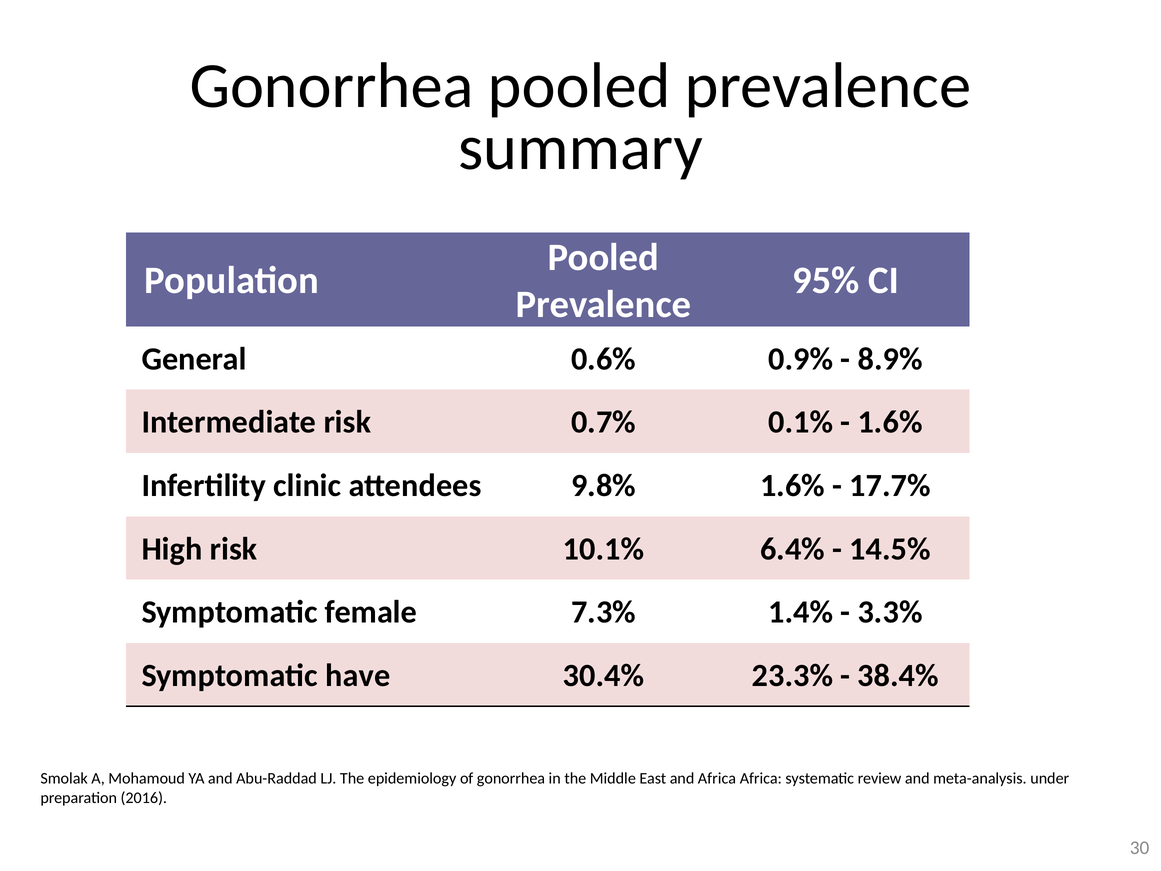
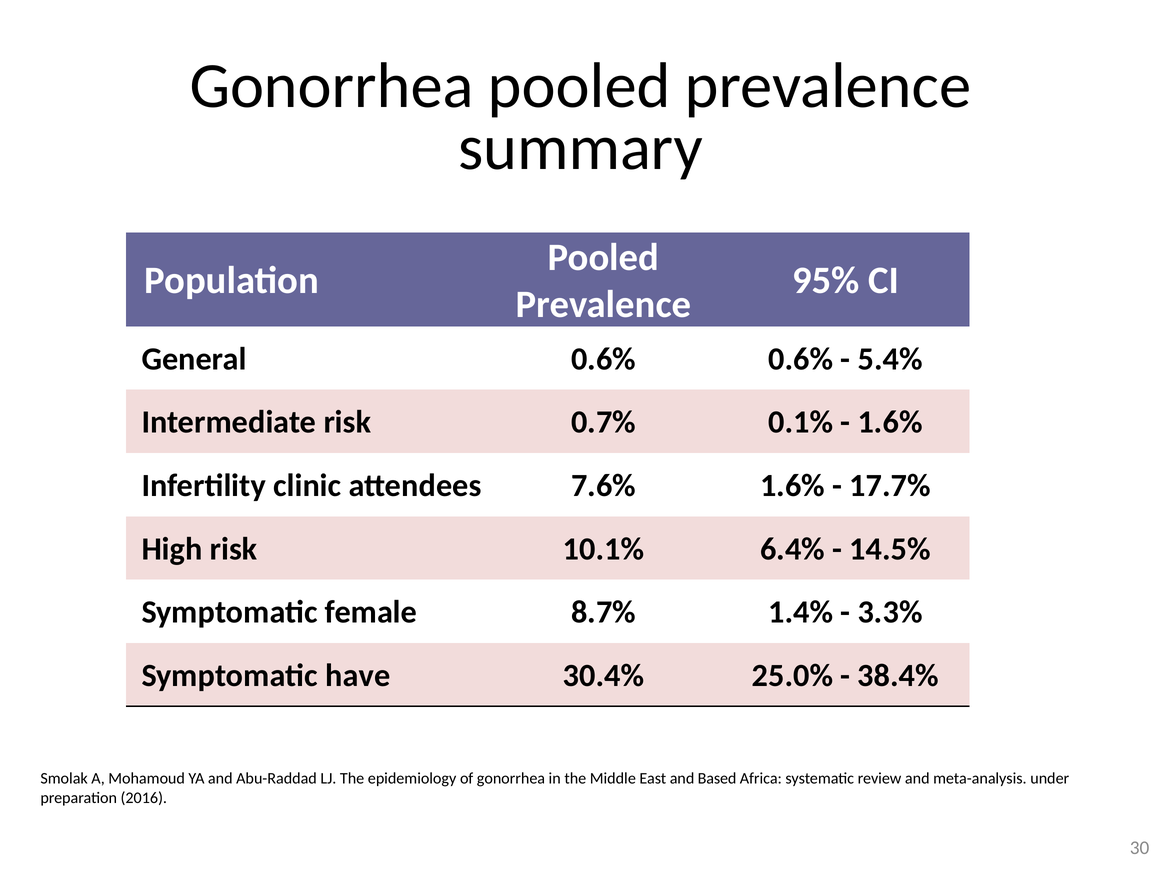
0.6% 0.9%: 0.9% -> 0.6%
8.9%: 8.9% -> 5.4%
9.8%: 9.8% -> 7.6%
7.3%: 7.3% -> 8.7%
23.3%: 23.3% -> 25.0%
and Africa: Africa -> Based
